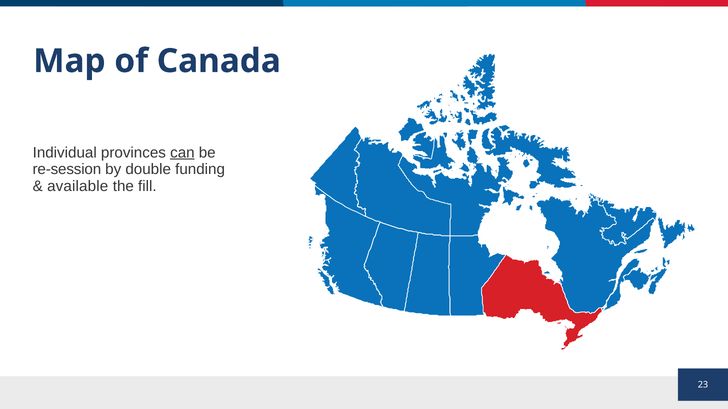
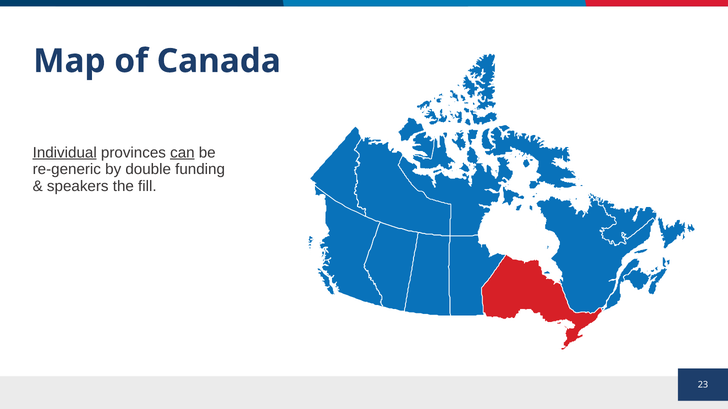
Individual underline: none -> present
re-session: re-session -> re-generic
available: available -> speakers
